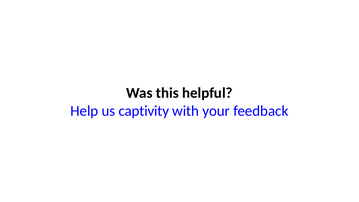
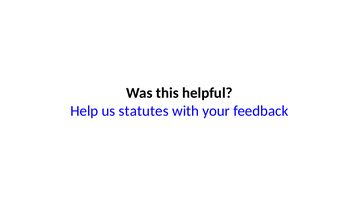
captivity: captivity -> statutes
